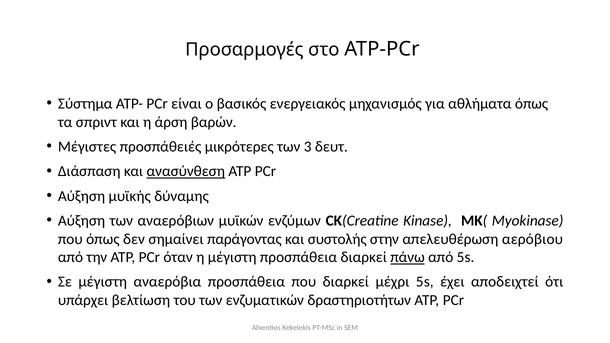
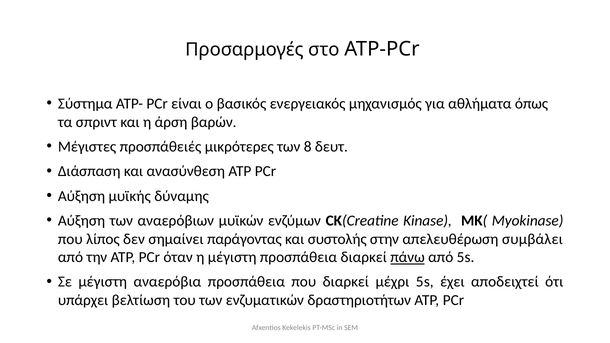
3: 3 -> 8
ανασύνθεση underline: present -> none
που όπως: όπως -> λίπος
αερόβιου: αερόβιου -> συμβάλει
